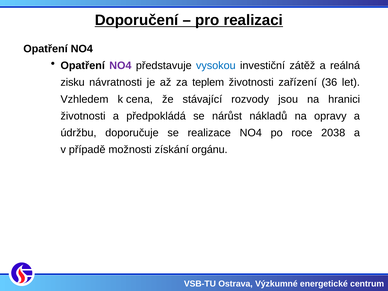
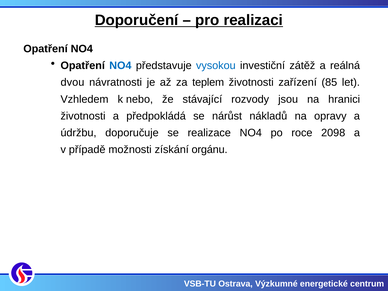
NO4 at (120, 66) colour: purple -> blue
zisku: zisku -> dvou
36: 36 -> 85
cena: cena -> nebo
2038: 2038 -> 2098
